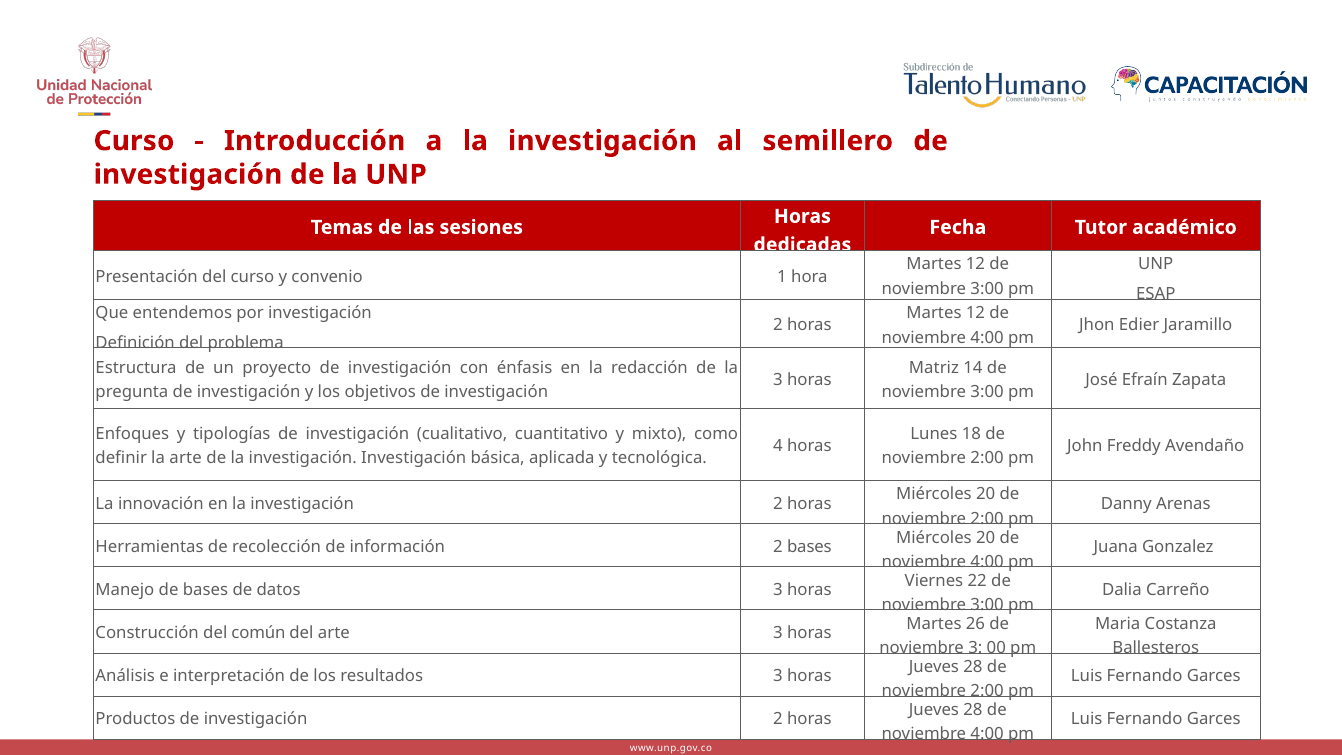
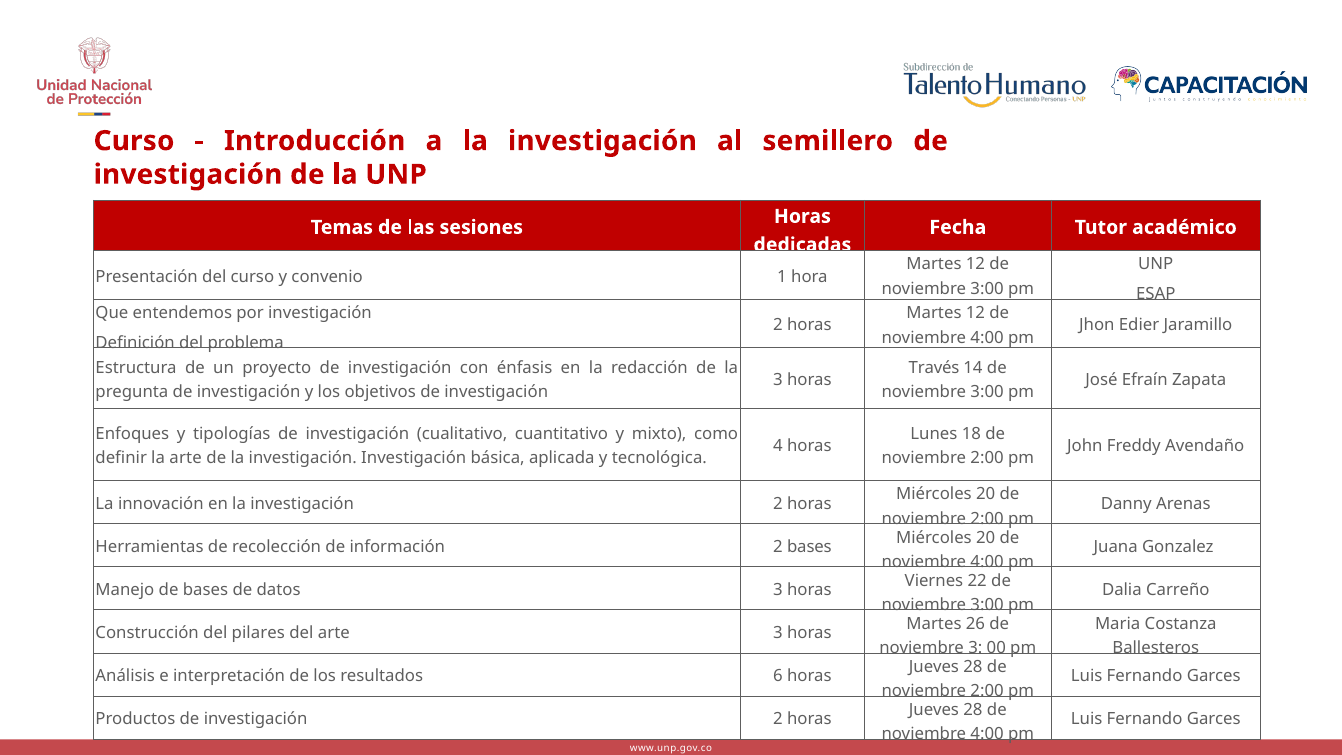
Matriz: Matriz -> Través
común: común -> pilares
resultados 3: 3 -> 6
